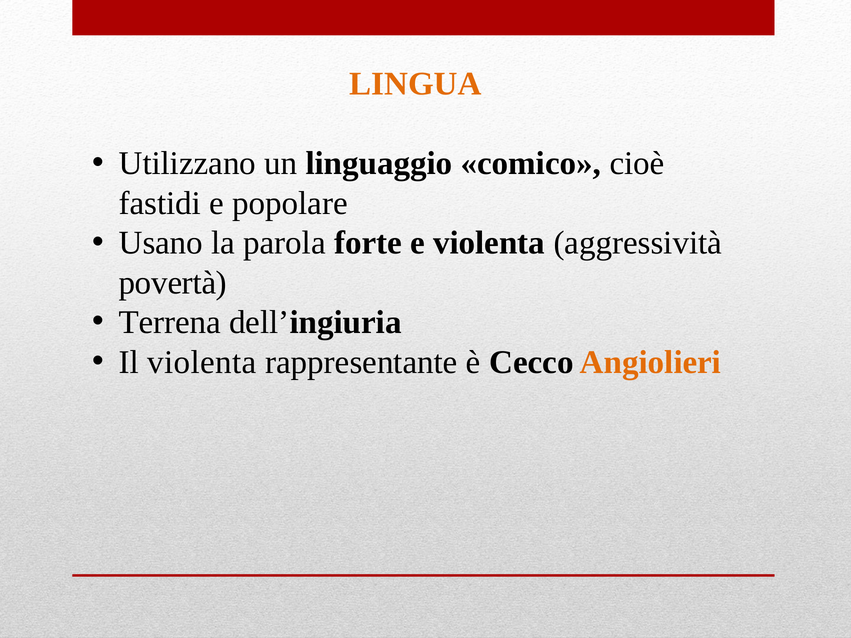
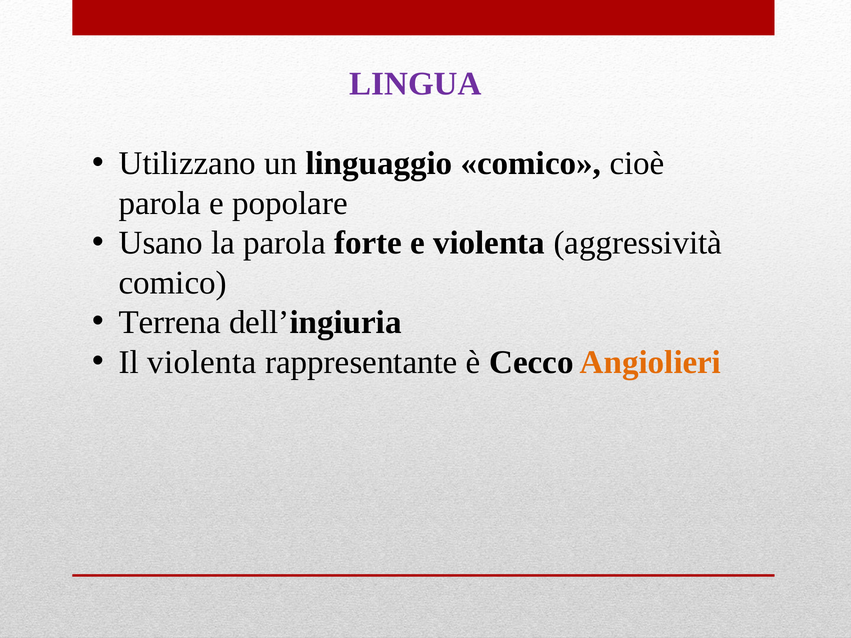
LINGUA colour: orange -> purple
fastidi at (160, 203): fastidi -> parola
povertà at (173, 283): povertà -> comico
